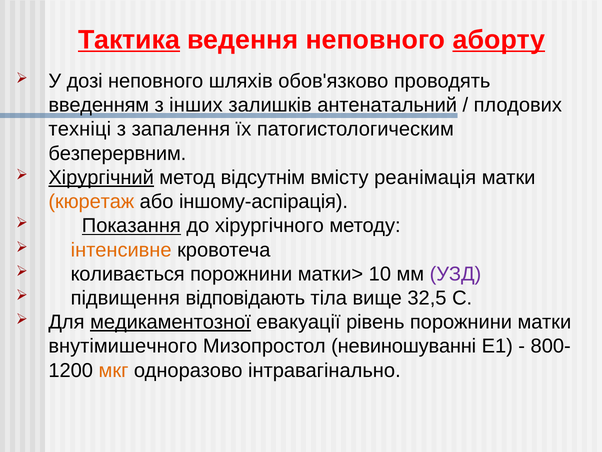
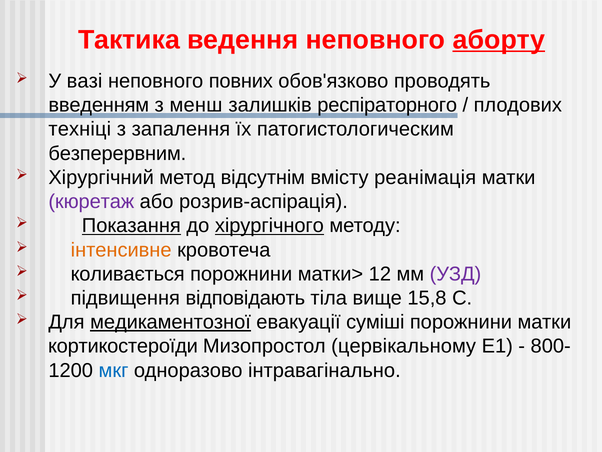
Тактика underline: present -> none
дозі: дозі -> вазі
шляхів: шляхів -> повних
інших: інших -> менш
антенатальний: антенатальний -> респіраторного
Хірургічний underline: present -> none
кюретаж colour: orange -> purple
іншому-аспірація: іншому-аспірація -> розрив-аспірація
хірургічного underline: none -> present
10: 10 -> 12
32,5: 32,5 -> 15,8
рівень: рівень -> суміші
внутімишечного: внутімишечного -> кортикостероїди
невиношуванні: невиношуванні -> цервікальному
мкг colour: orange -> blue
